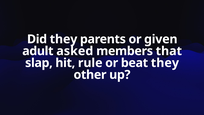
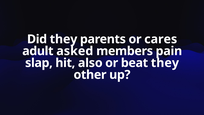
given: given -> cares
that: that -> pain
rule: rule -> also
